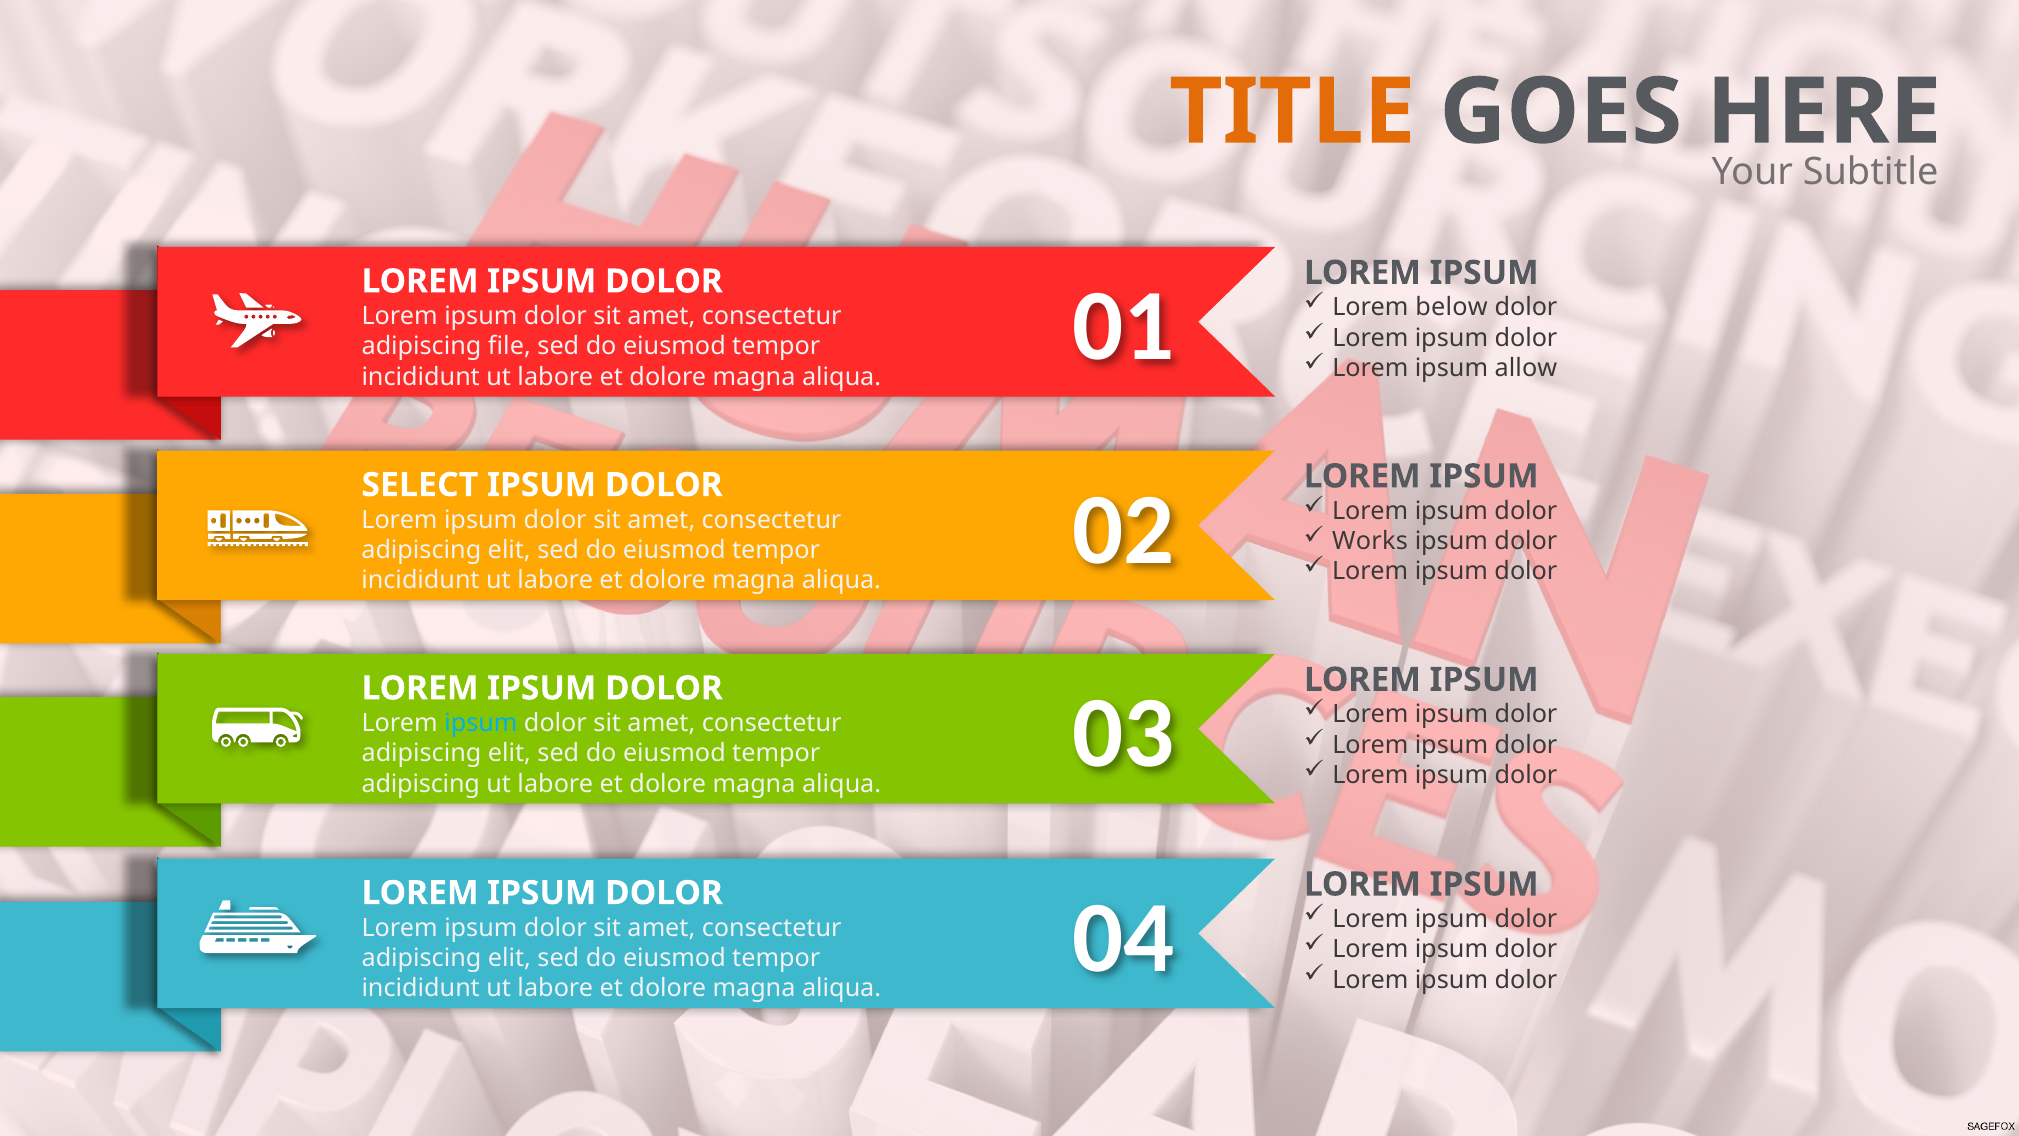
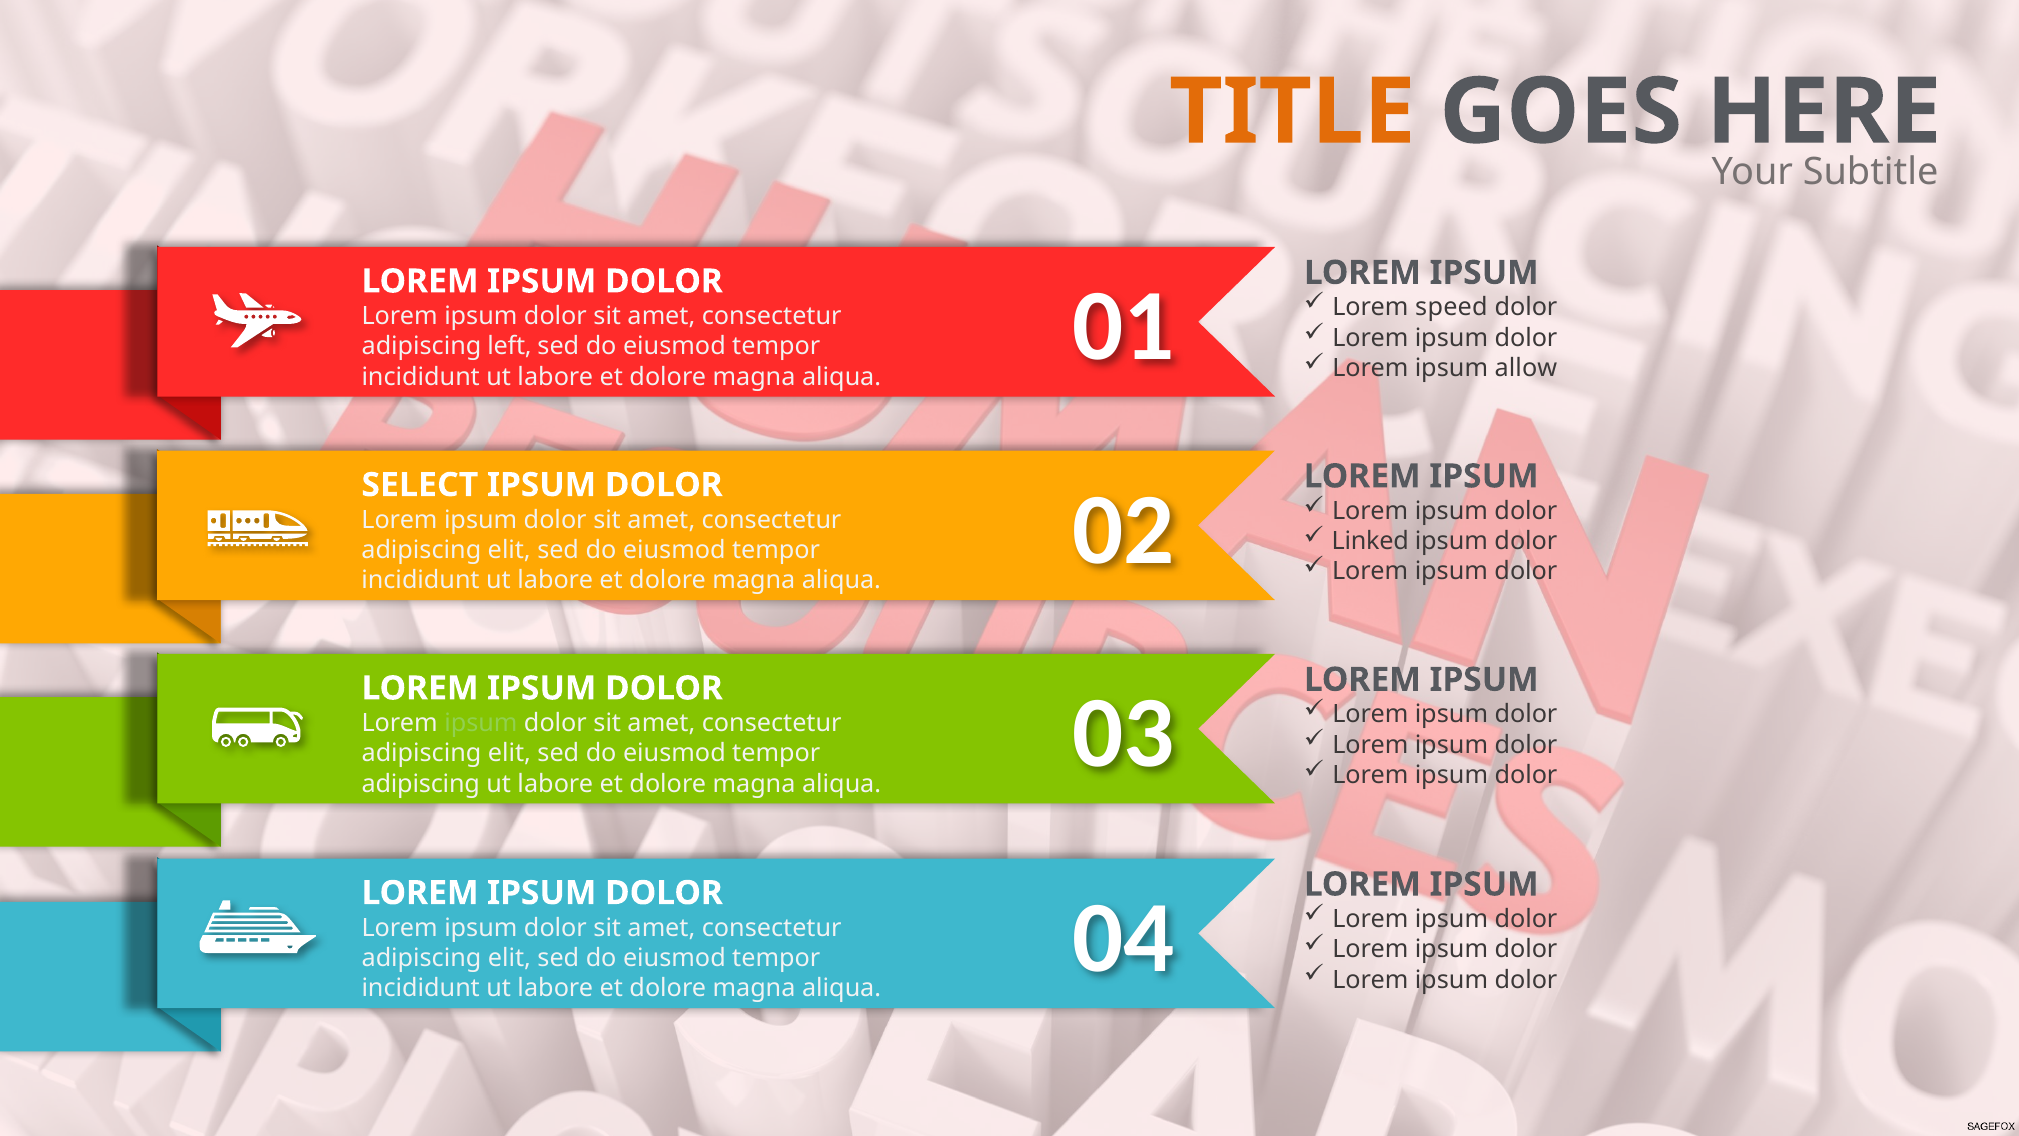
below: below -> speed
file: file -> left
Works: Works -> Linked
ipsum at (481, 723) colour: light blue -> light green
